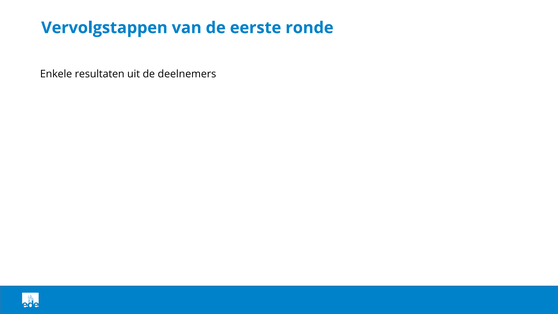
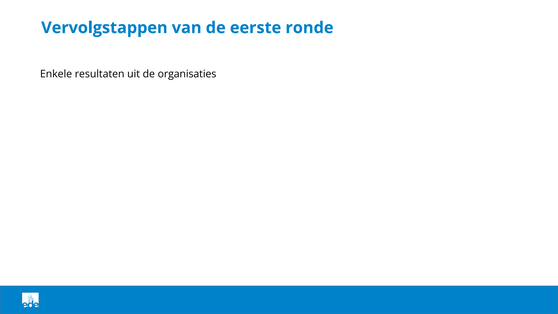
deelnemers: deelnemers -> organisaties
